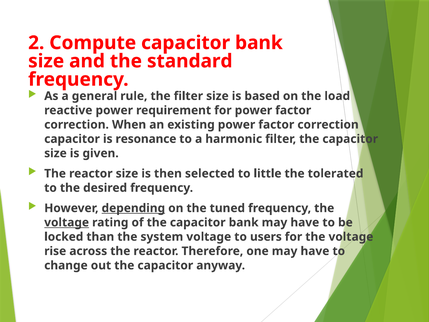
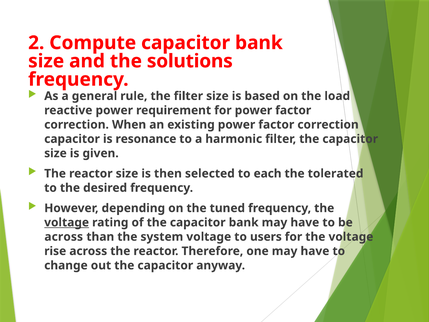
standard: standard -> solutions
little: little -> each
depending underline: present -> none
locked at (64, 237): locked -> across
